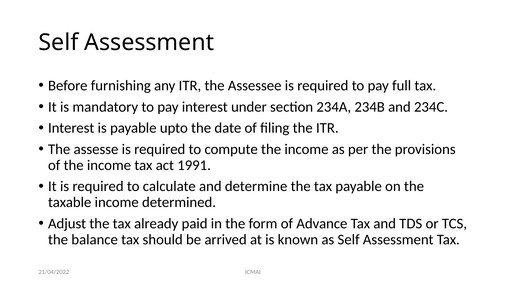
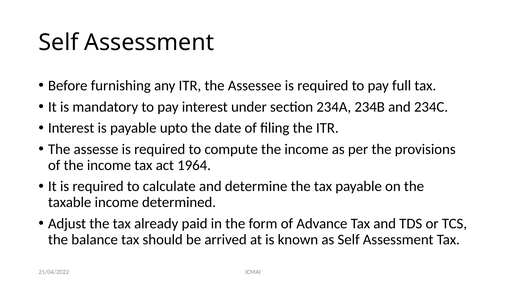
1991: 1991 -> 1964
